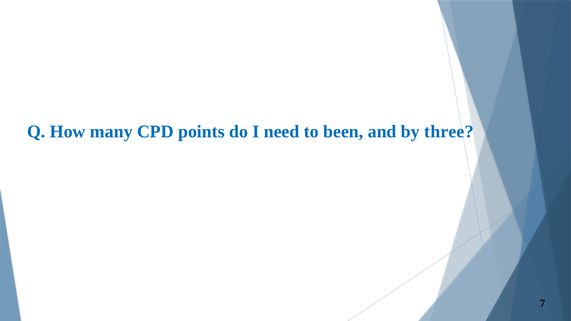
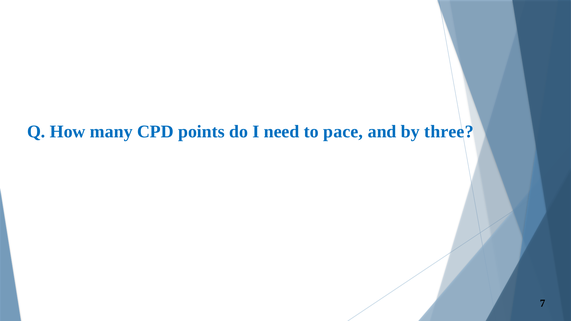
been: been -> pace
